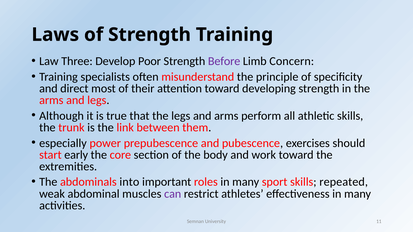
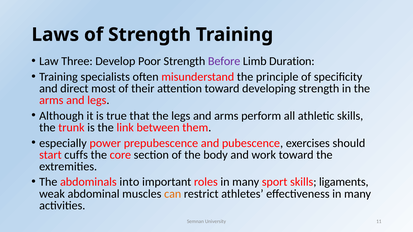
Concern: Concern -> Duration
early: early -> cuffs
repeated: repeated -> ligaments
can colour: purple -> orange
